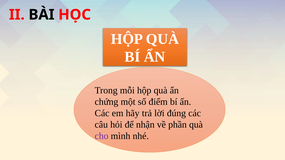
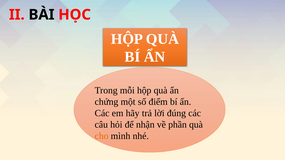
cho colour: purple -> orange
